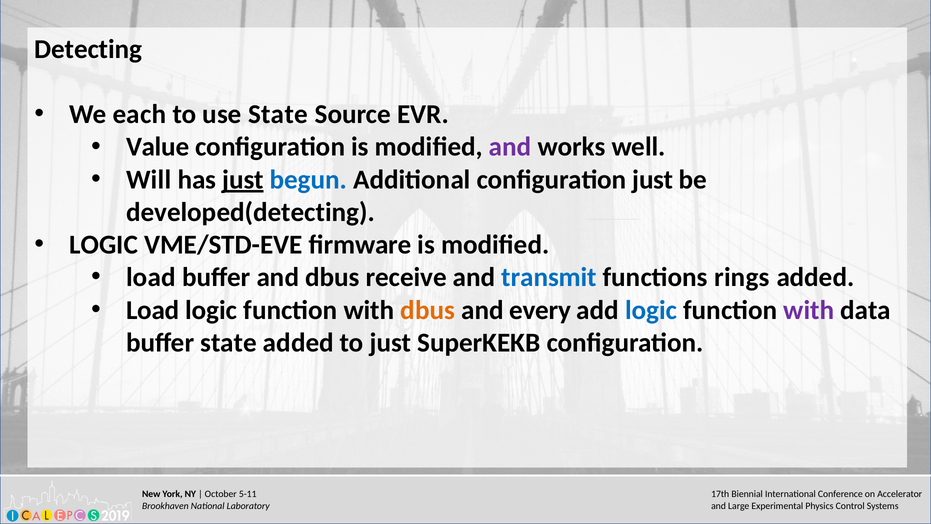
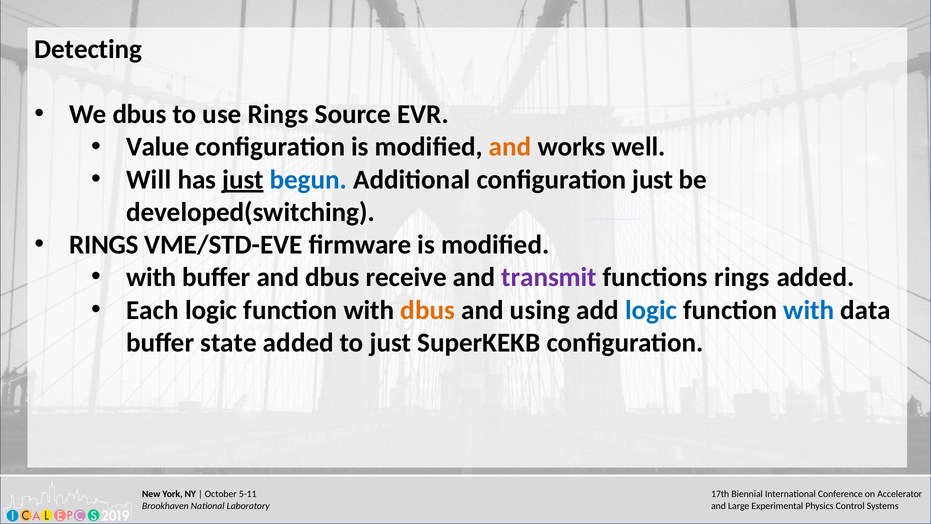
We each: each -> dbus
use State: State -> Rings
and at (510, 147) colour: purple -> orange
developed(detecting: developed(detecting -> developed(switching
LOGIC at (104, 245): LOGIC -> RINGS
load at (151, 277): load -> with
transmit colour: blue -> purple
Load at (153, 310): Load -> Each
every: every -> using
with at (809, 310) colour: purple -> blue
